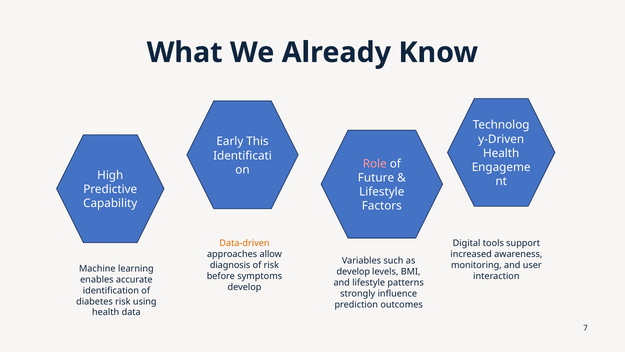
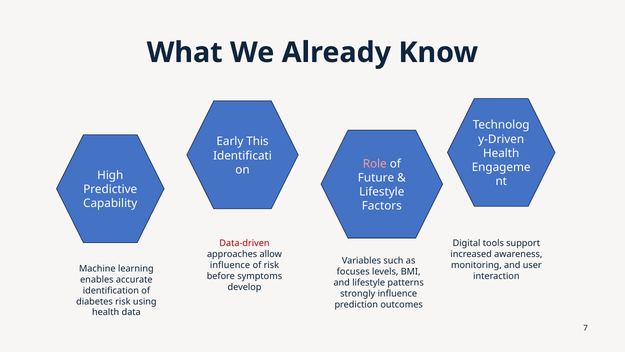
Data-driven colour: orange -> red
diagnosis at (230, 265): diagnosis -> influence
develop at (353, 271): develop -> focuses
